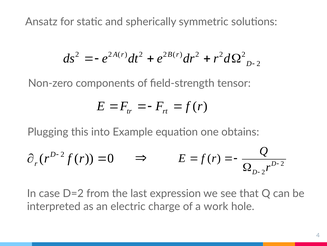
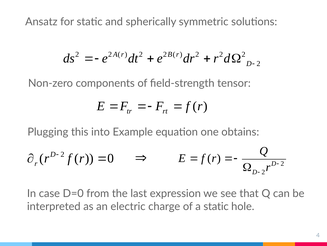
D=2: D=2 -> D=0
a work: work -> static
